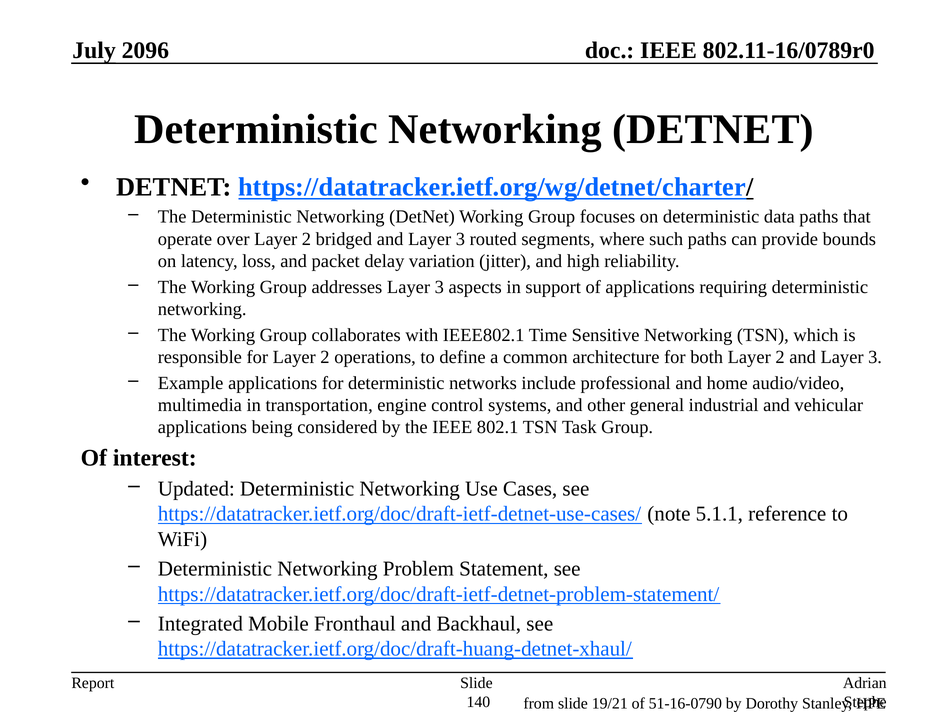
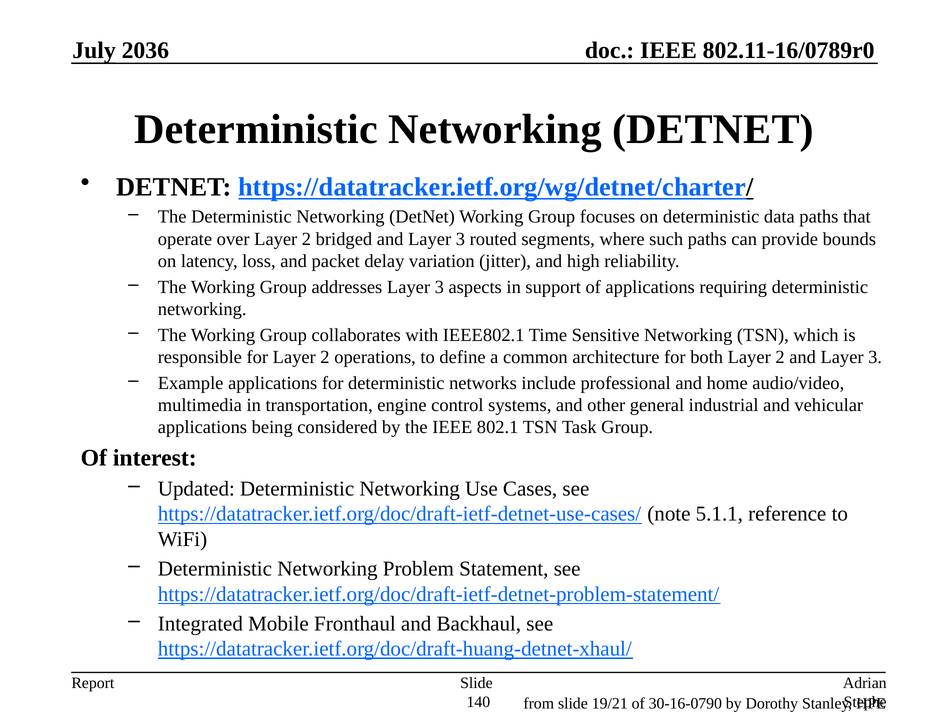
2096: 2096 -> 2036
51-16-0790: 51-16-0790 -> 30-16-0790
